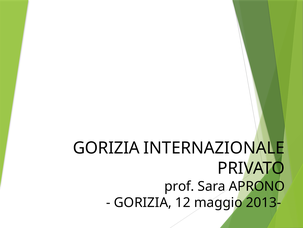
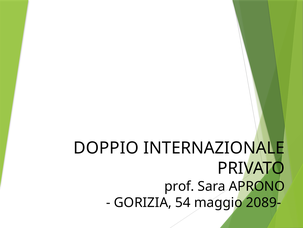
GORIZIA at (106, 148): GORIZIA -> DOPPIO
12: 12 -> 54
2013-: 2013- -> 2089-
